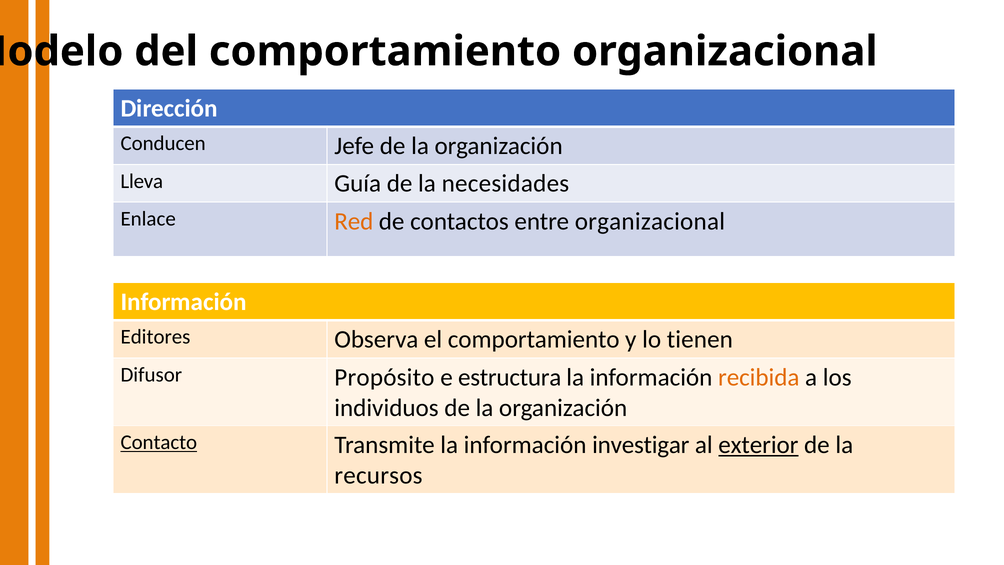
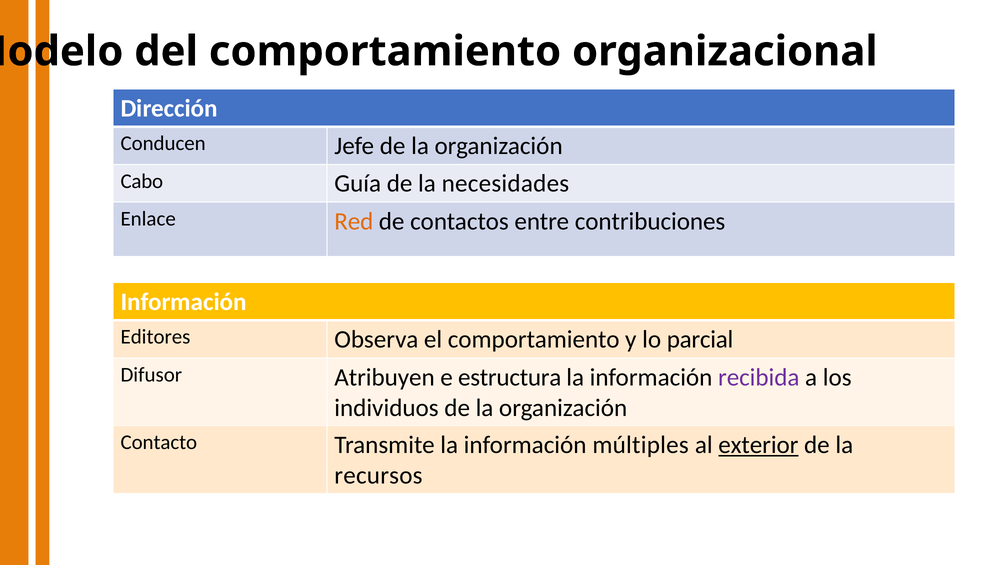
Lleva: Lleva -> Cabo
entre organizacional: organizacional -> contribuciones
tienen: tienen -> parcial
Propósito: Propósito -> Atribuyen
recibida colour: orange -> purple
Contacto underline: present -> none
investigar: investigar -> múltiples
